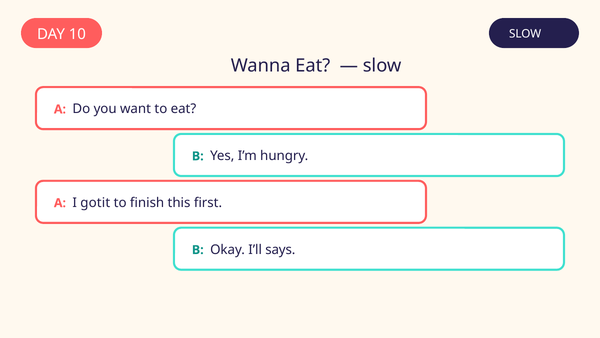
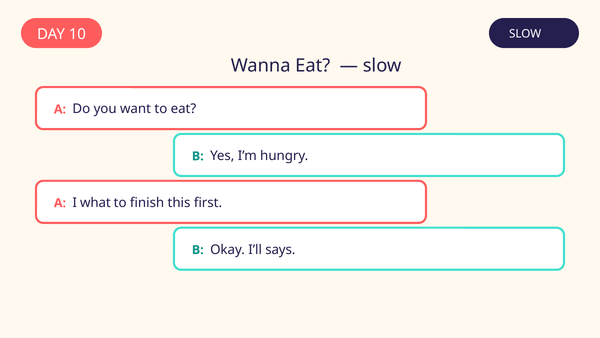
gotit: gotit -> what
